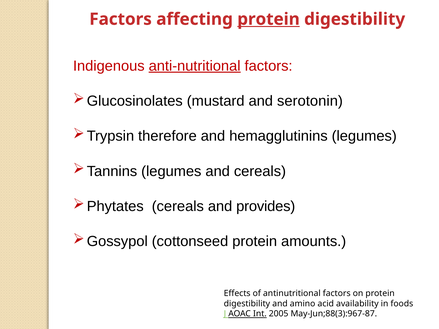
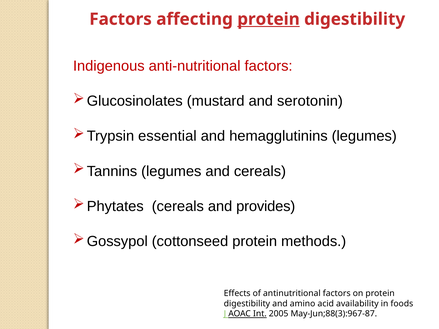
anti-nutritional underline: present -> none
therefore: therefore -> essential
amounts: amounts -> methods
